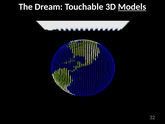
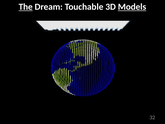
The underline: none -> present
